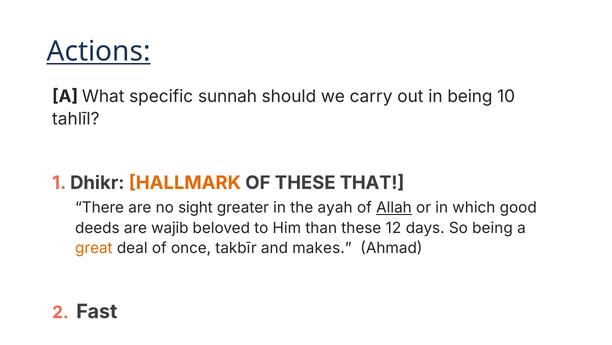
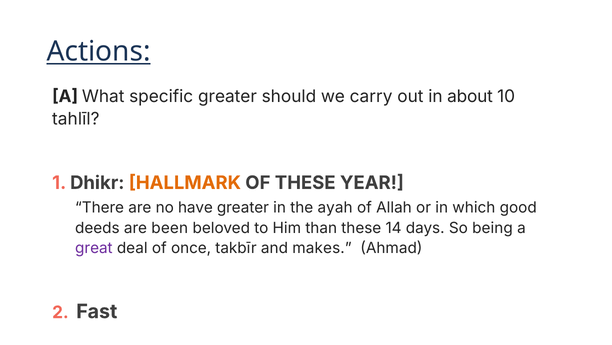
specific sunnah: sunnah -> greater
in being: being -> about
THAT: THAT -> YEAR
sight: sight -> have
Allah underline: present -> none
wajib: wajib -> been
12: 12 -> 14
great colour: orange -> purple
